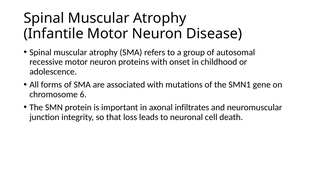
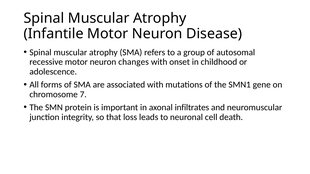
proteins: proteins -> changes
6: 6 -> 7
